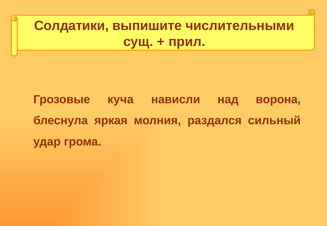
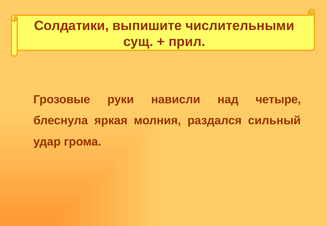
куча: куча -> руки
ворона: ворона -> четыре
